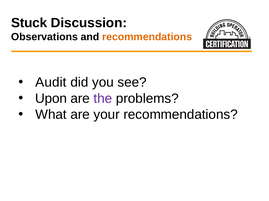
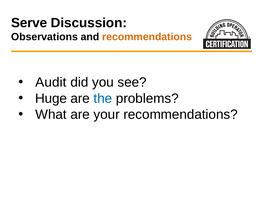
Stuck: Stuck -> Serve
Upon: Upon -> Huge
the colour: purple -> blue
